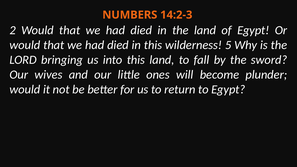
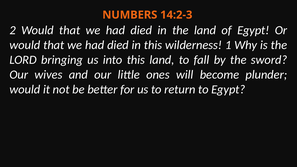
5: 5 -> 1
